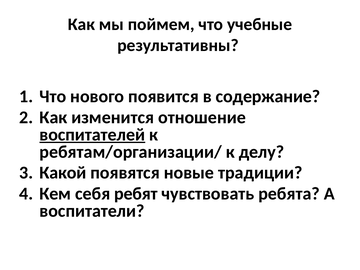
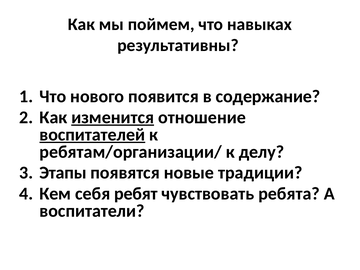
учебные: учебные -> навыках
изменится underline: none -> present
Какой: Какой -> Этапы
